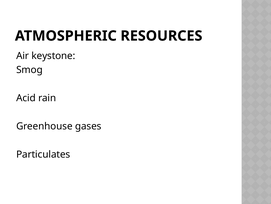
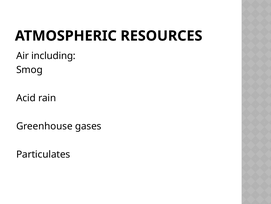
keystone: keystone -> including
